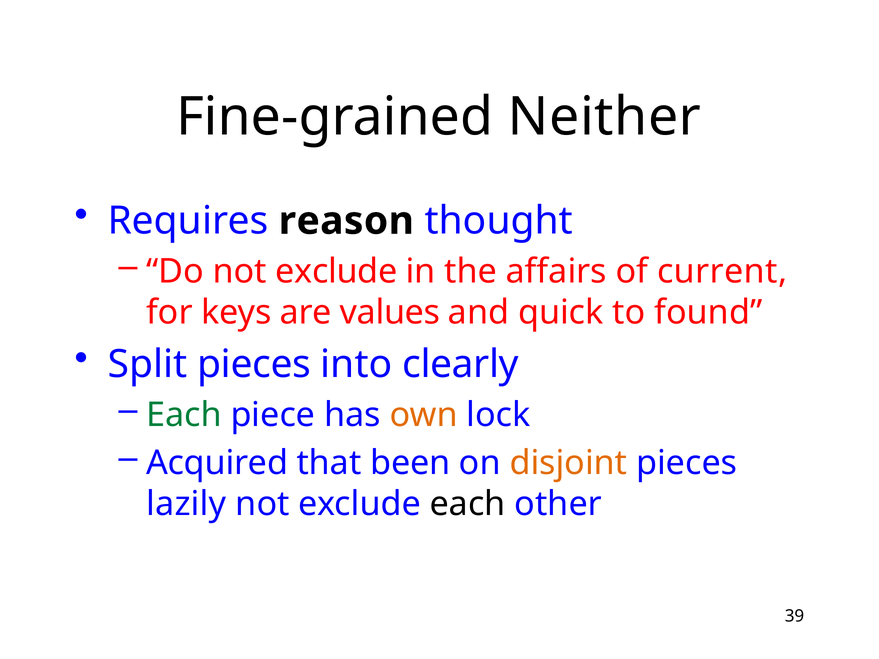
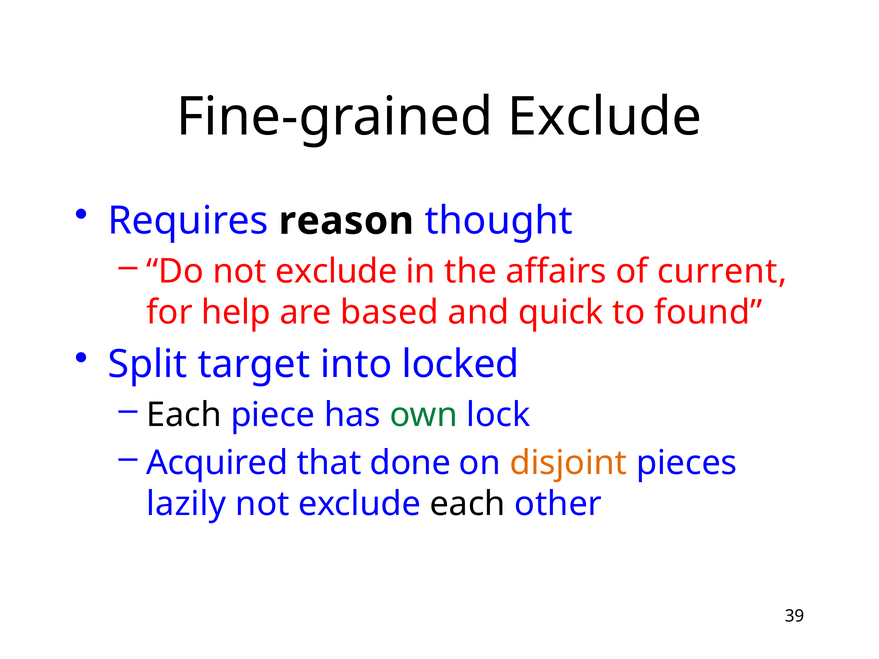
Fine-grained Neither: Neither -> Exclude
keys: keys -> help
values: values -> based
Split pieces: pieces -> target
clearly: clearly -> locked
Each at (184, 415) colour: green -> black
own colour: orange -> green
been: been -> done
